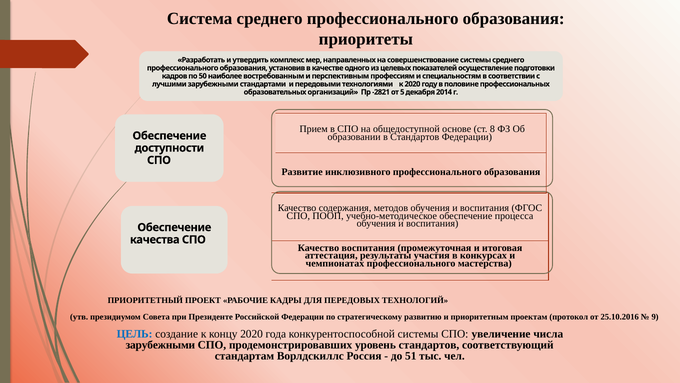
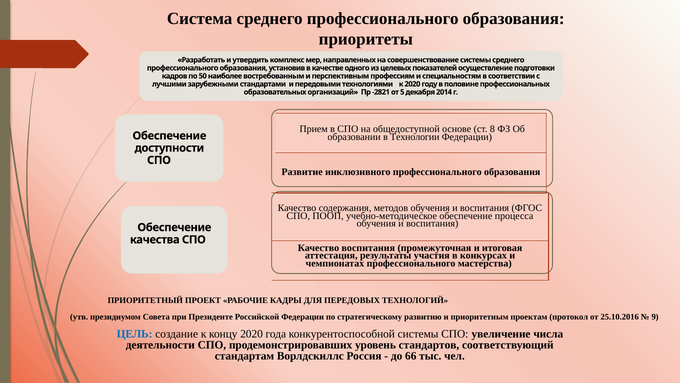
в Стандартов: Стандартов -> Технологии
зарубежными at (160, 345): зарубежными -> деятельности
51: 51 -> 66
